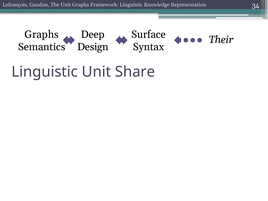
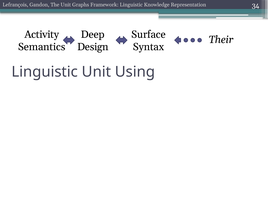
Graphs at (42, 34): Graphs -> Activity
Share: Share -> Using
